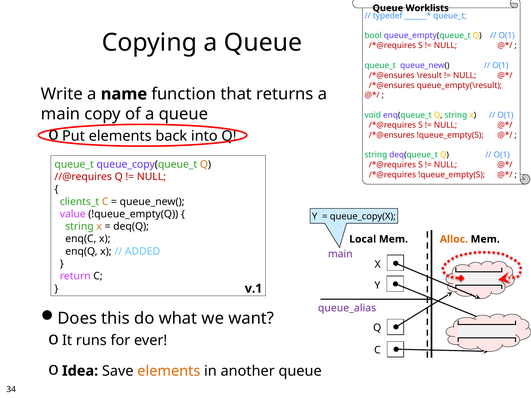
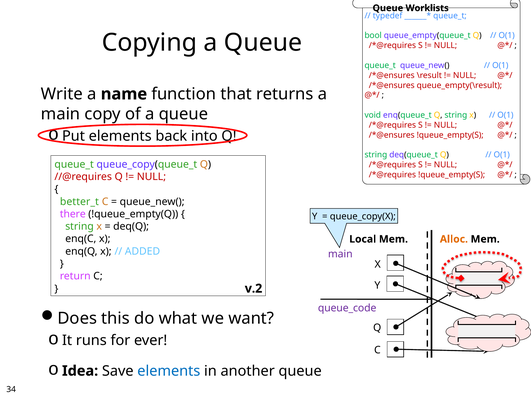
clients_t: clients_t -> better_t
value: value -> there
v.1: v.1 -> v.2
queue_alias: queue_alias -> queue_code
elements at (169, 371) colour: orange -> blue
